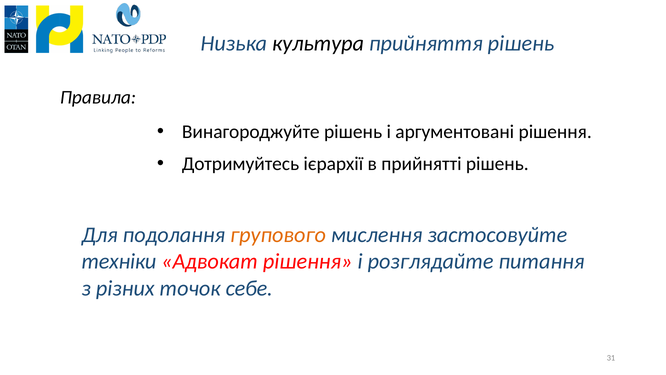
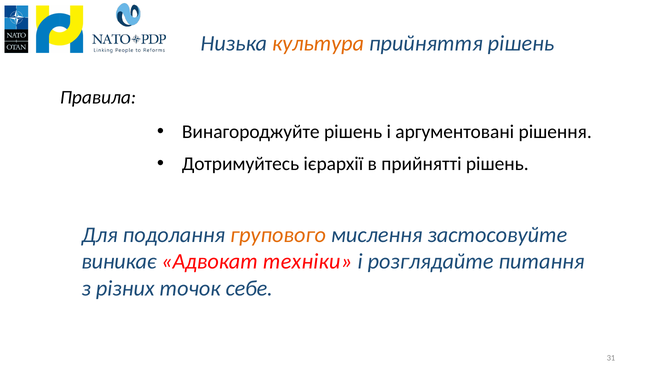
культура colour: black -> orange
техніки: техніки -> виникає
Адвокат рішення: рішення -> техніки
